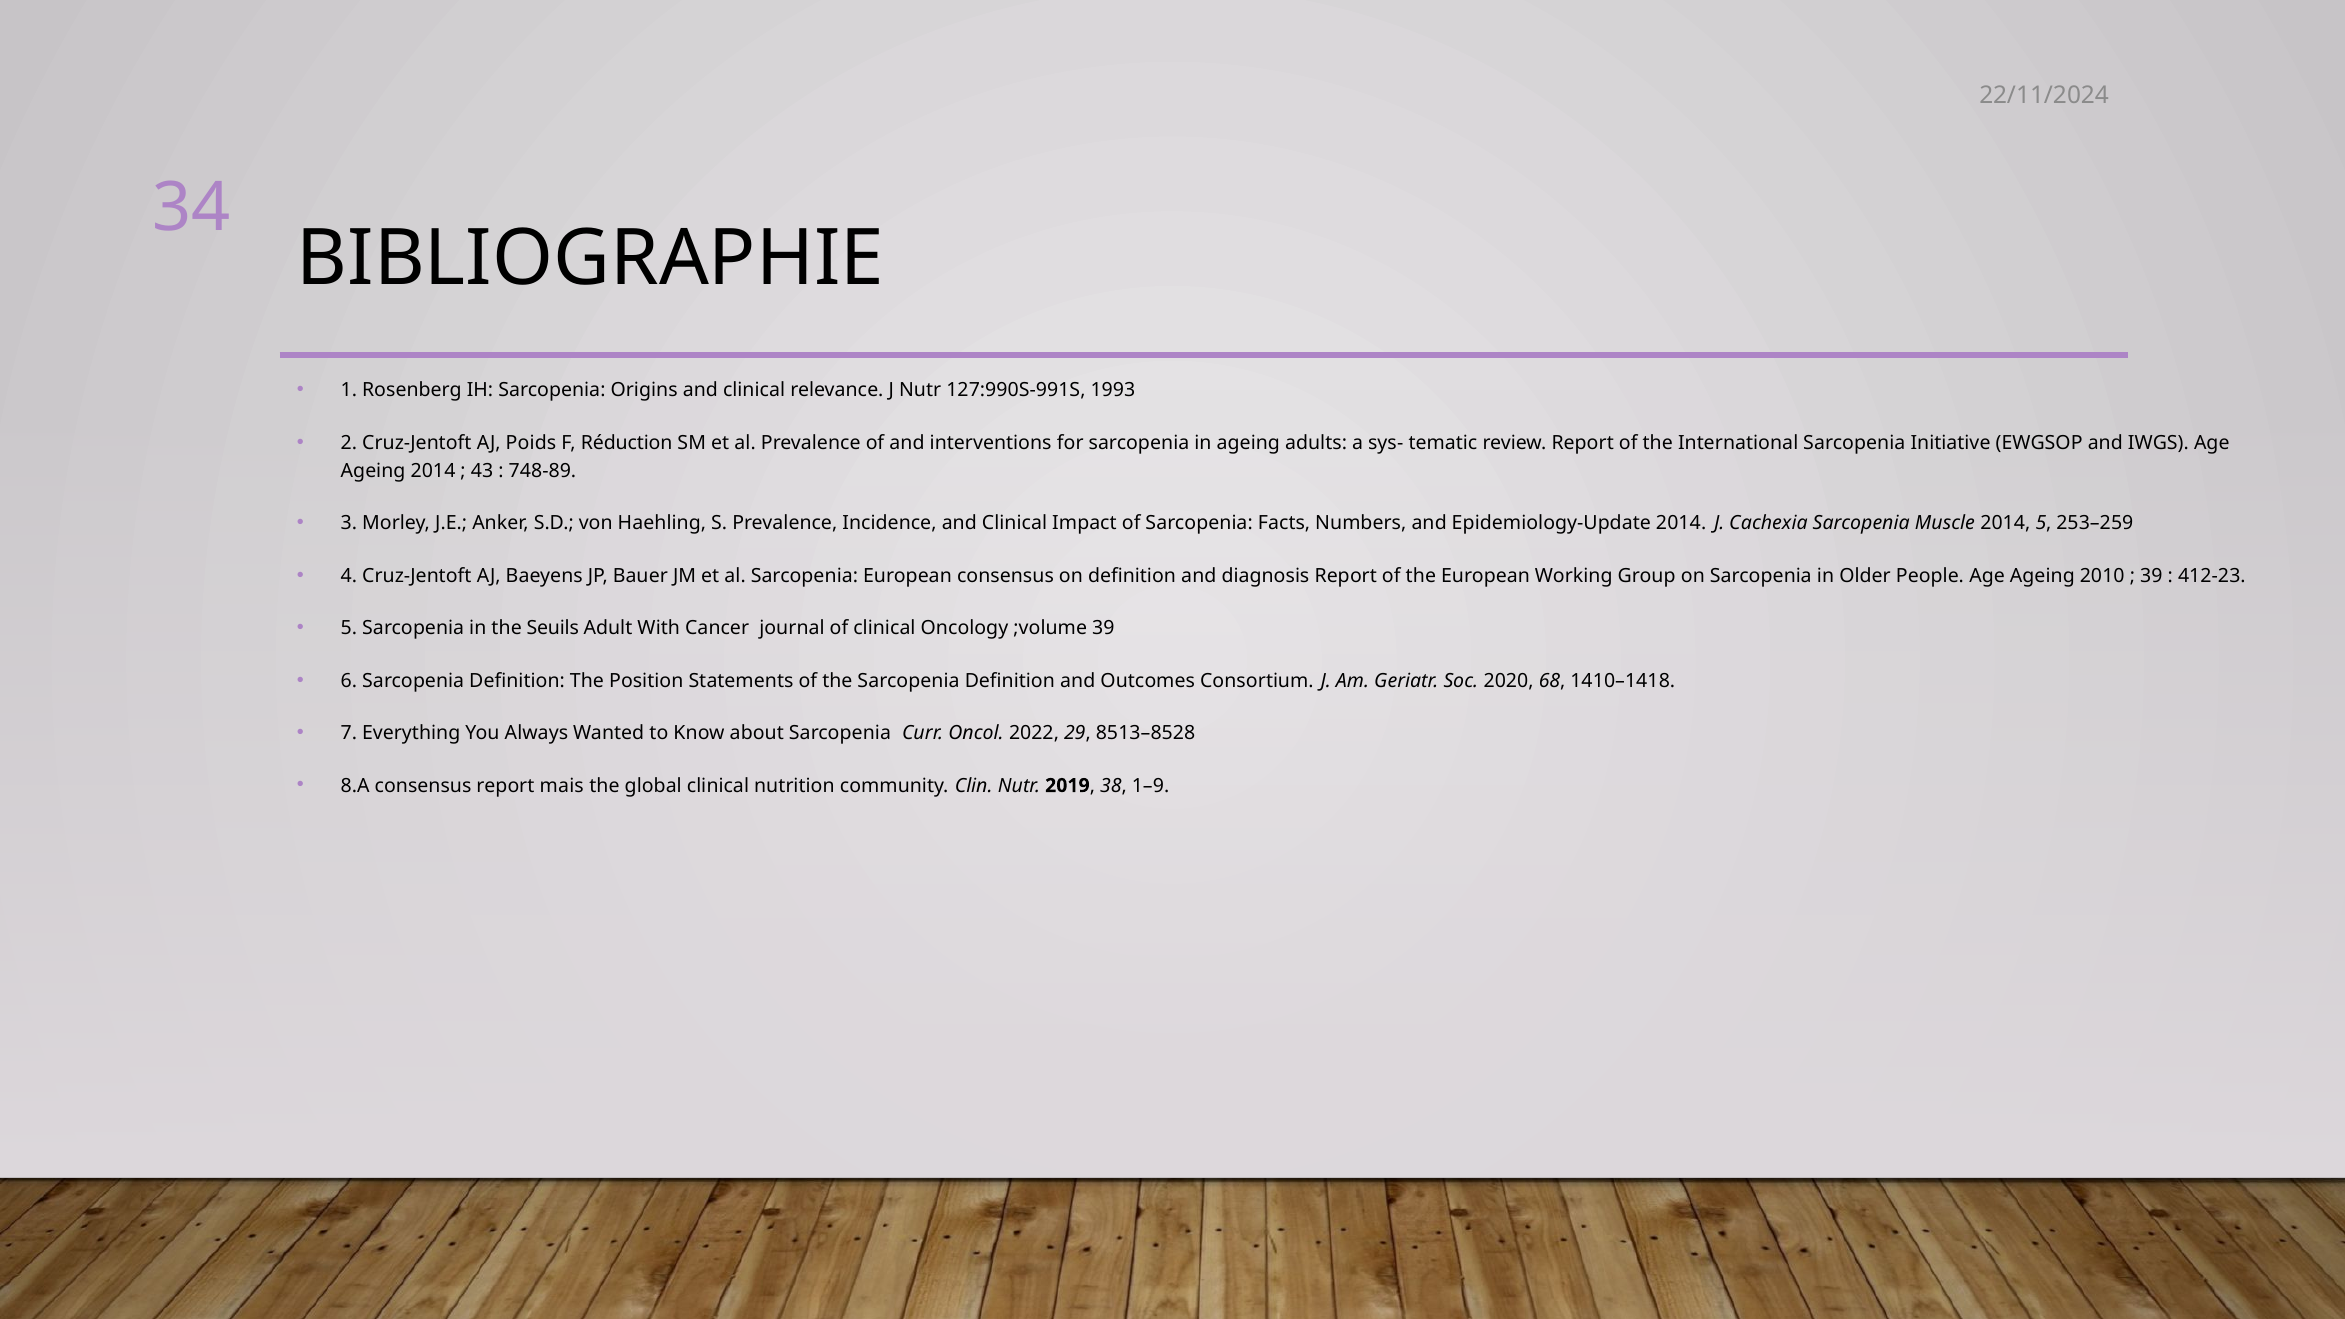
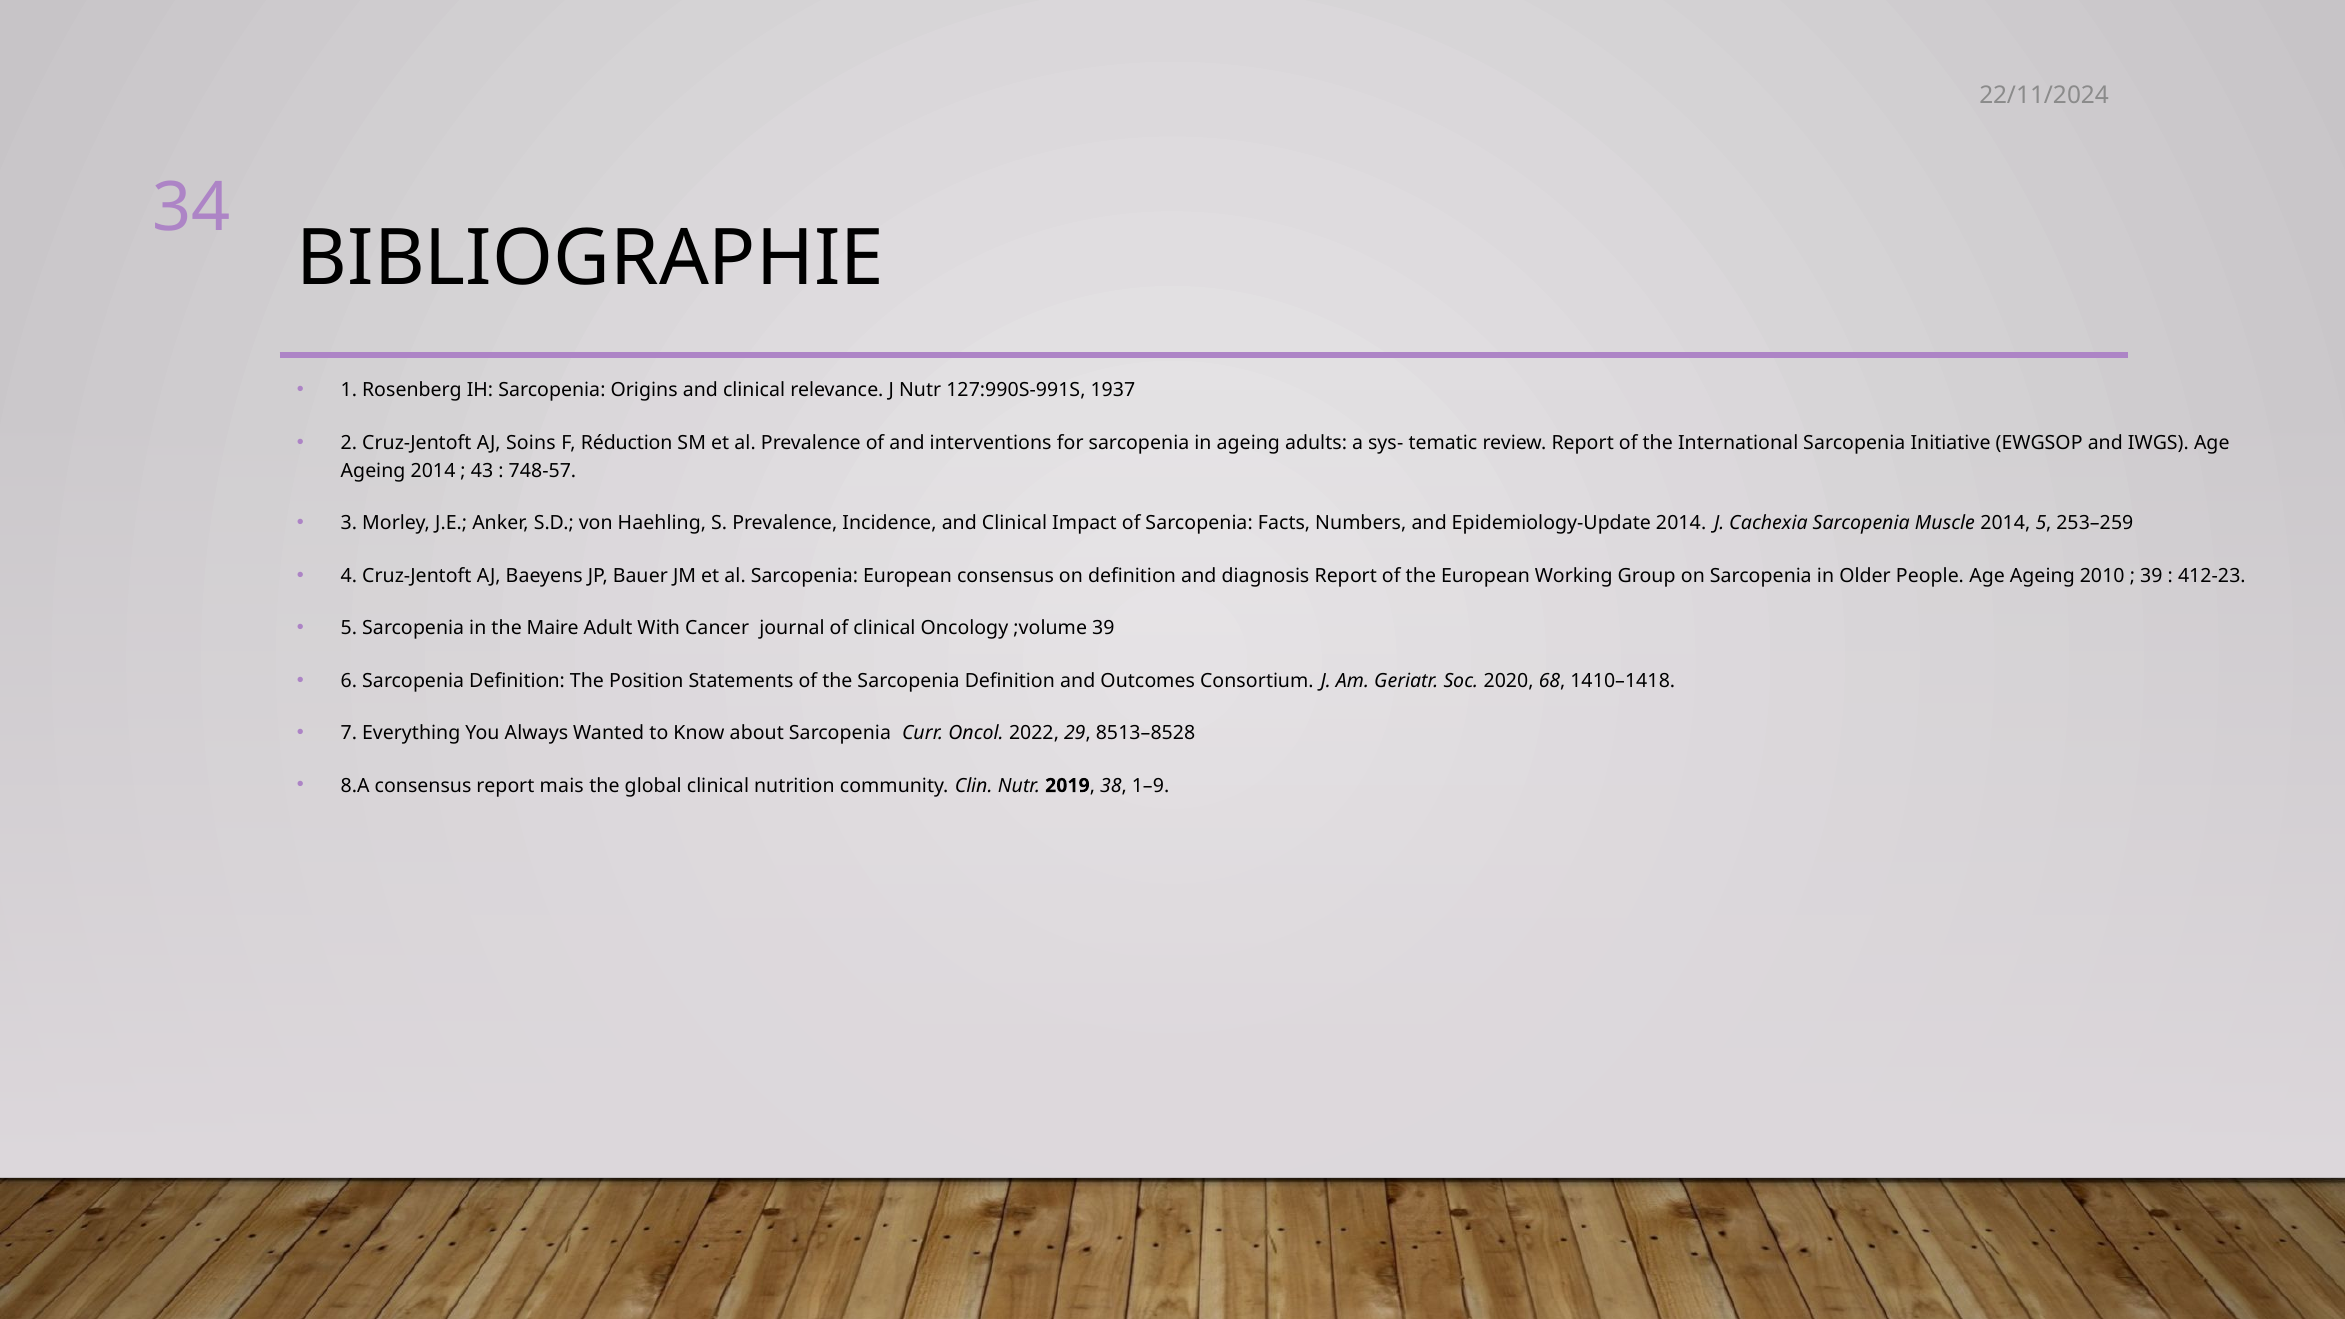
1993: 1993 -> 1937
Poids: Poids -> Soins
748-89: 748-89 -> 748-57
Seuils: Seuils -> Maire
